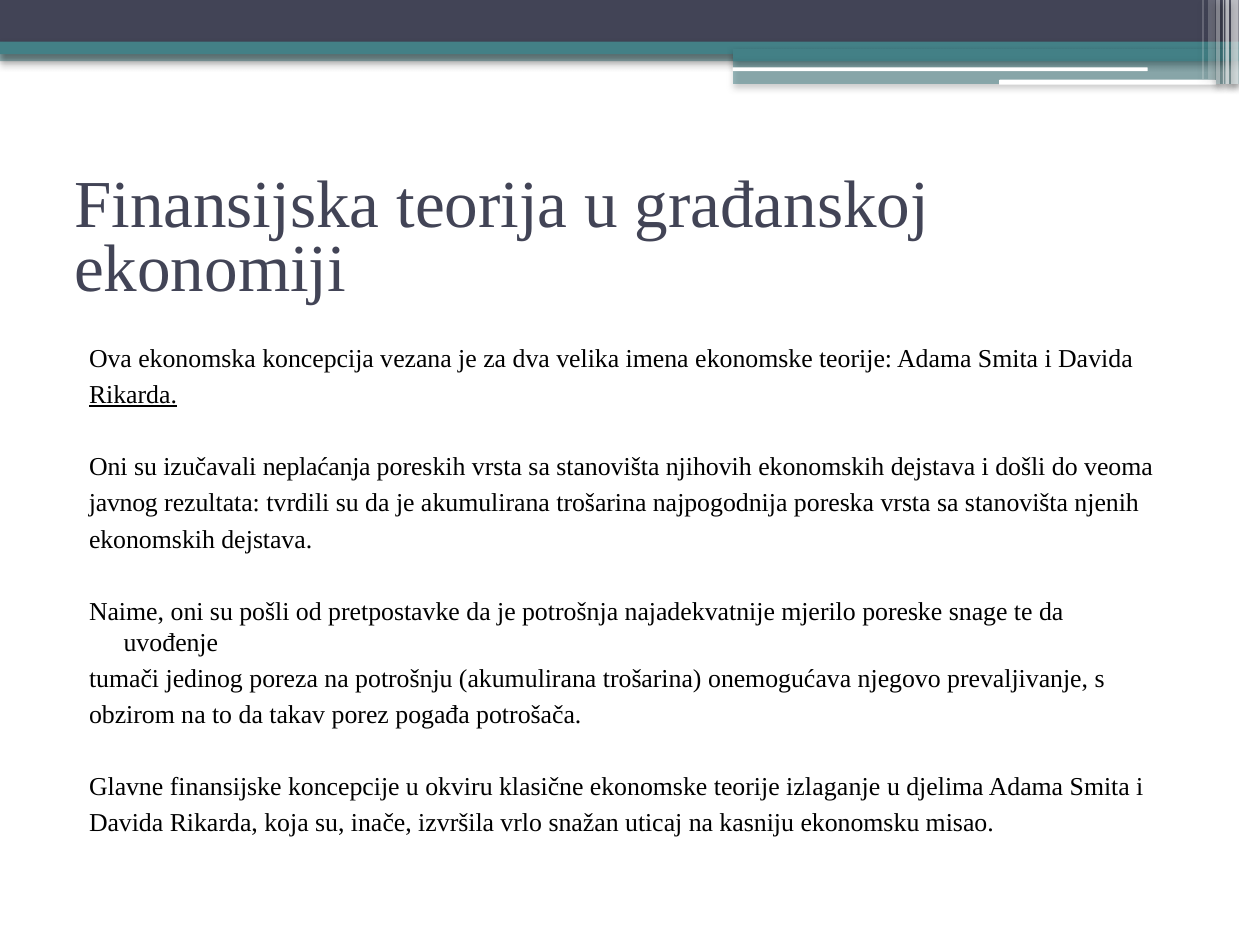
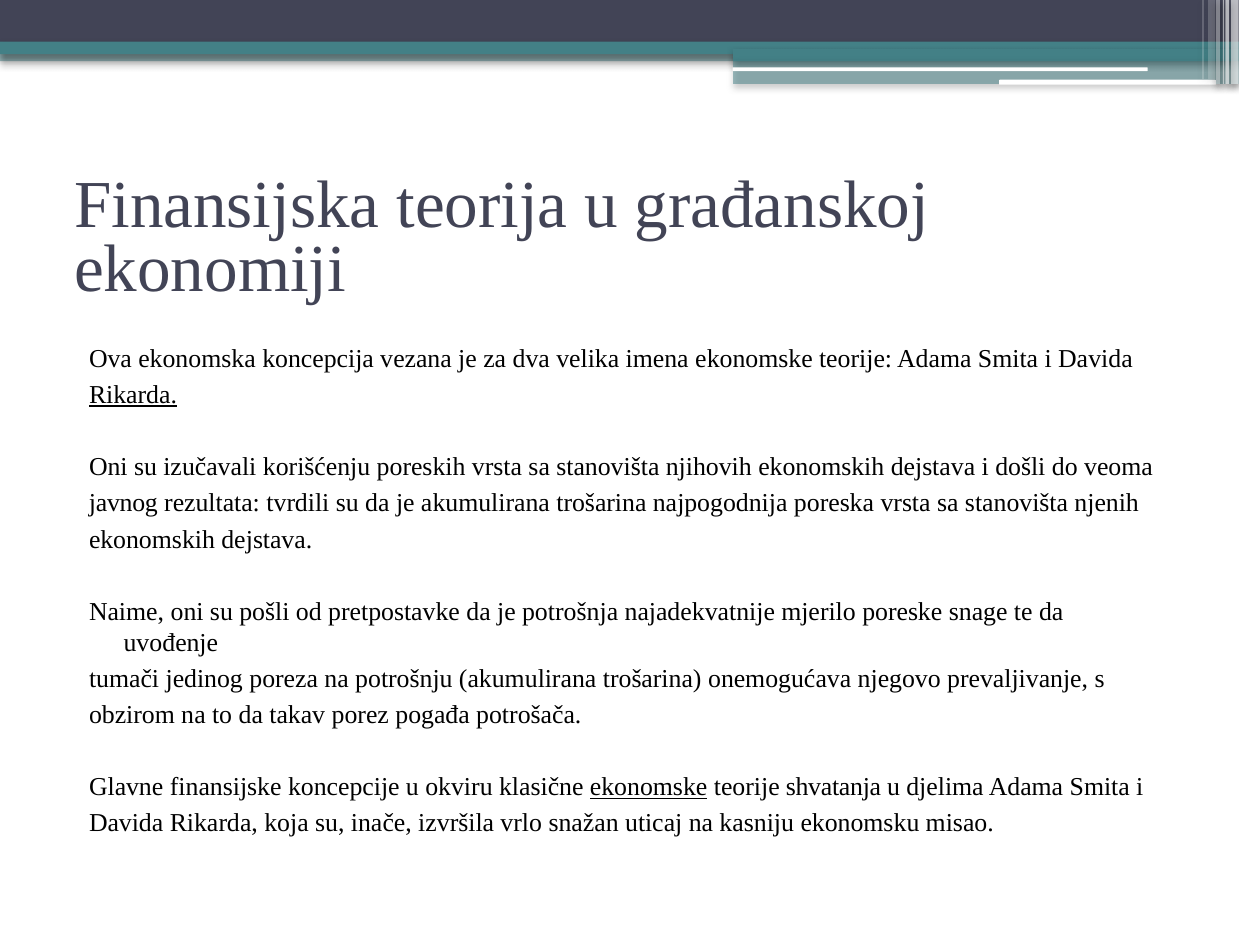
neplaćanja: neplaćanja -> korišćenju
ekonomske at (649, 788) underline: none -> present
izlaganje: izlaganje -> shvatanja
